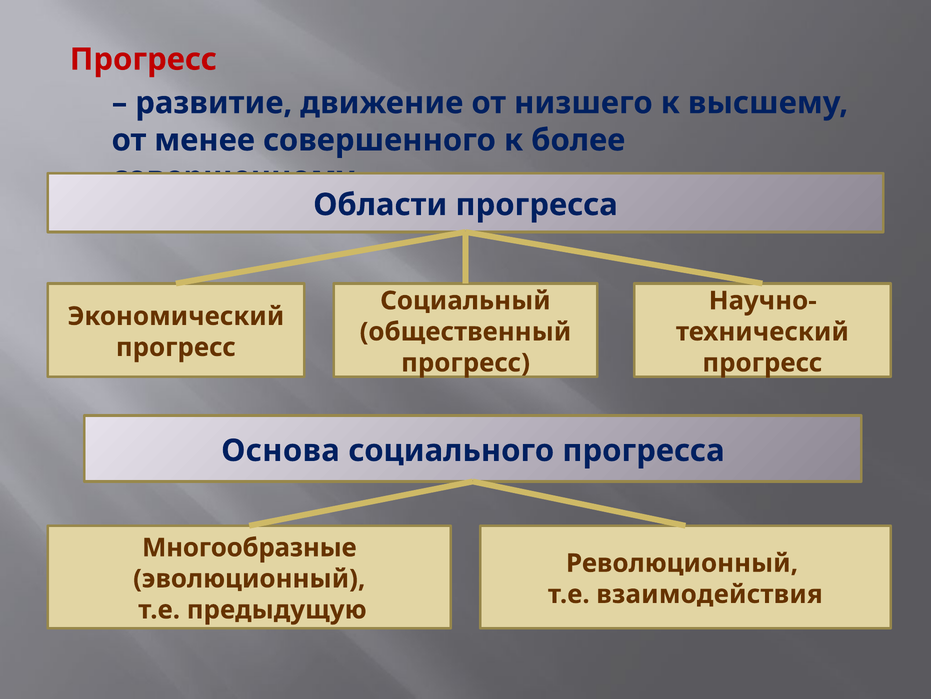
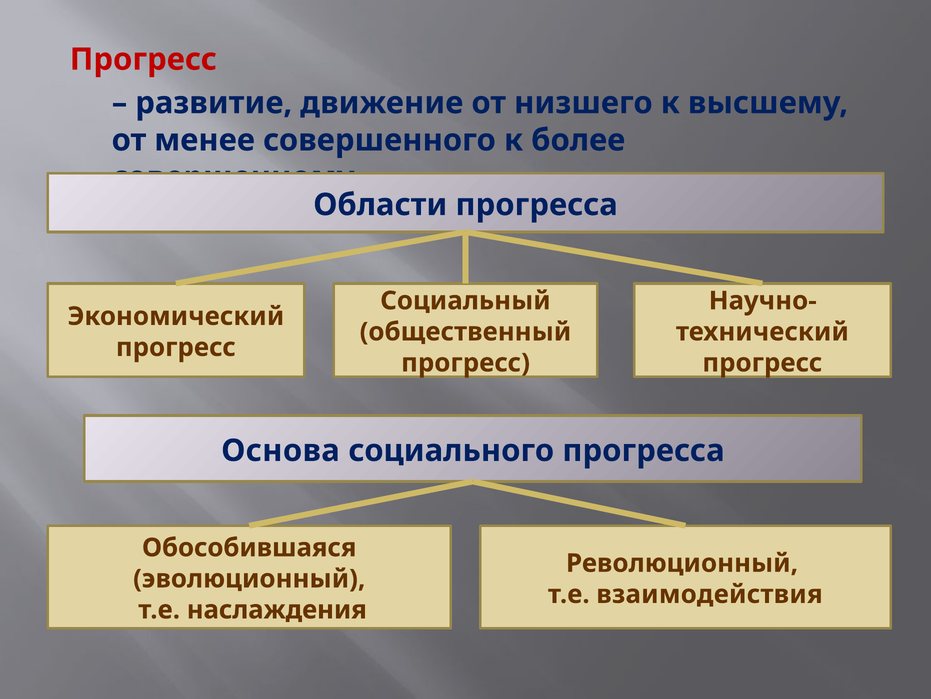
Многообразные: Многообразные -> Обособившаяся
предыдущую: предыдущую -> наслаждения
